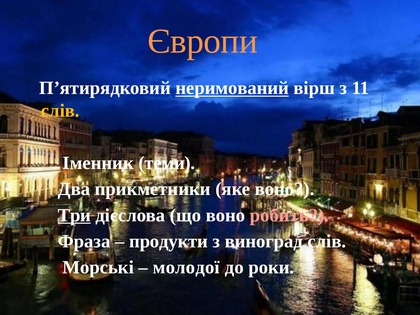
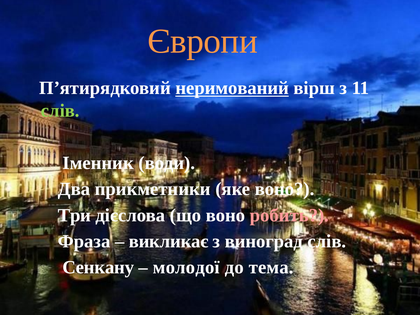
слів at (60, 111) colour: yellow -> light green
теми: теми -> води
Три underline: present -> none
продукти: продукти -> викликає
Морські: Морські -> Сенкану
роки: роки -> тема
